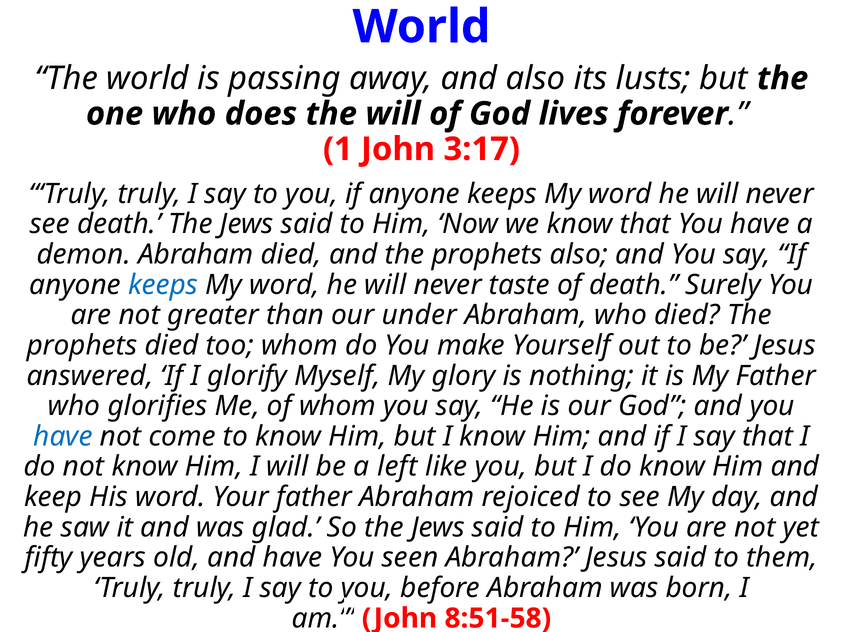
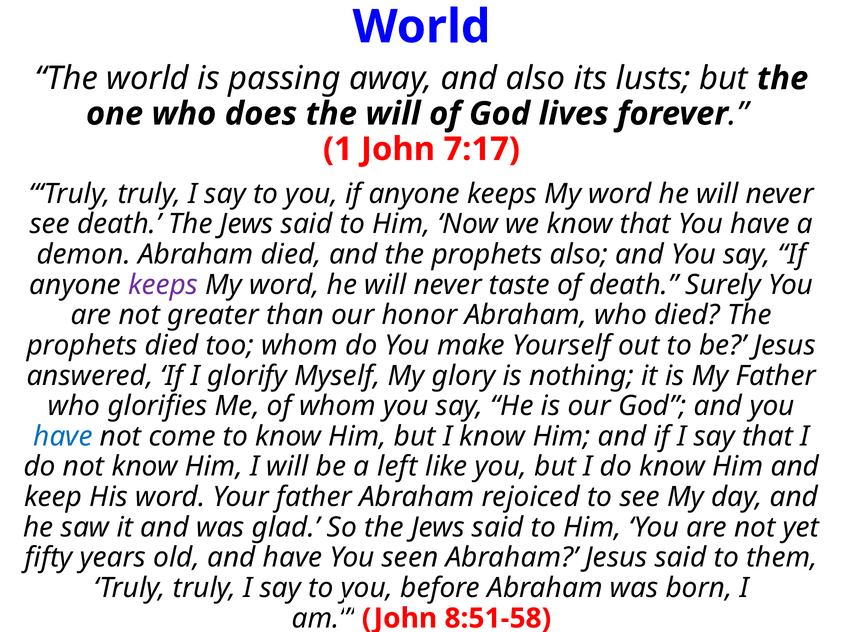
3:17: 3:17 -> 7:17
keeps at (163, 285) colour: blue -> purple
under: under -> honor
